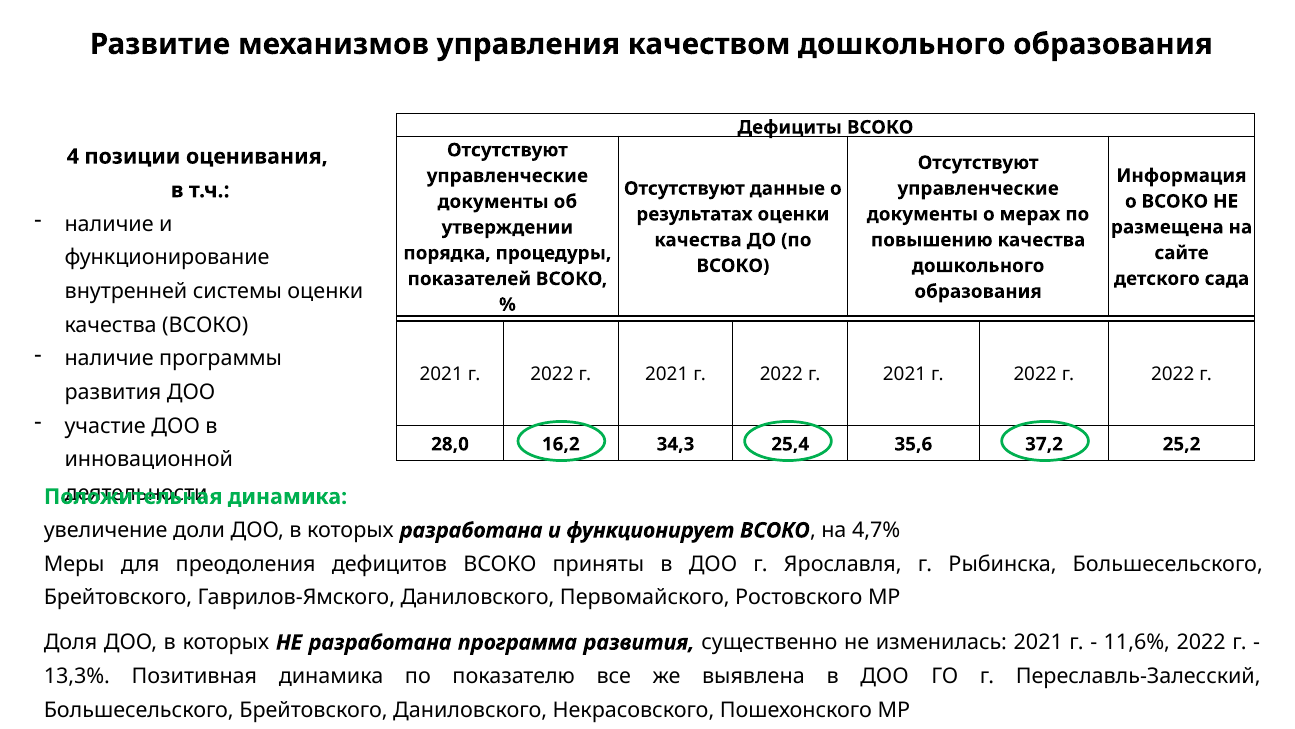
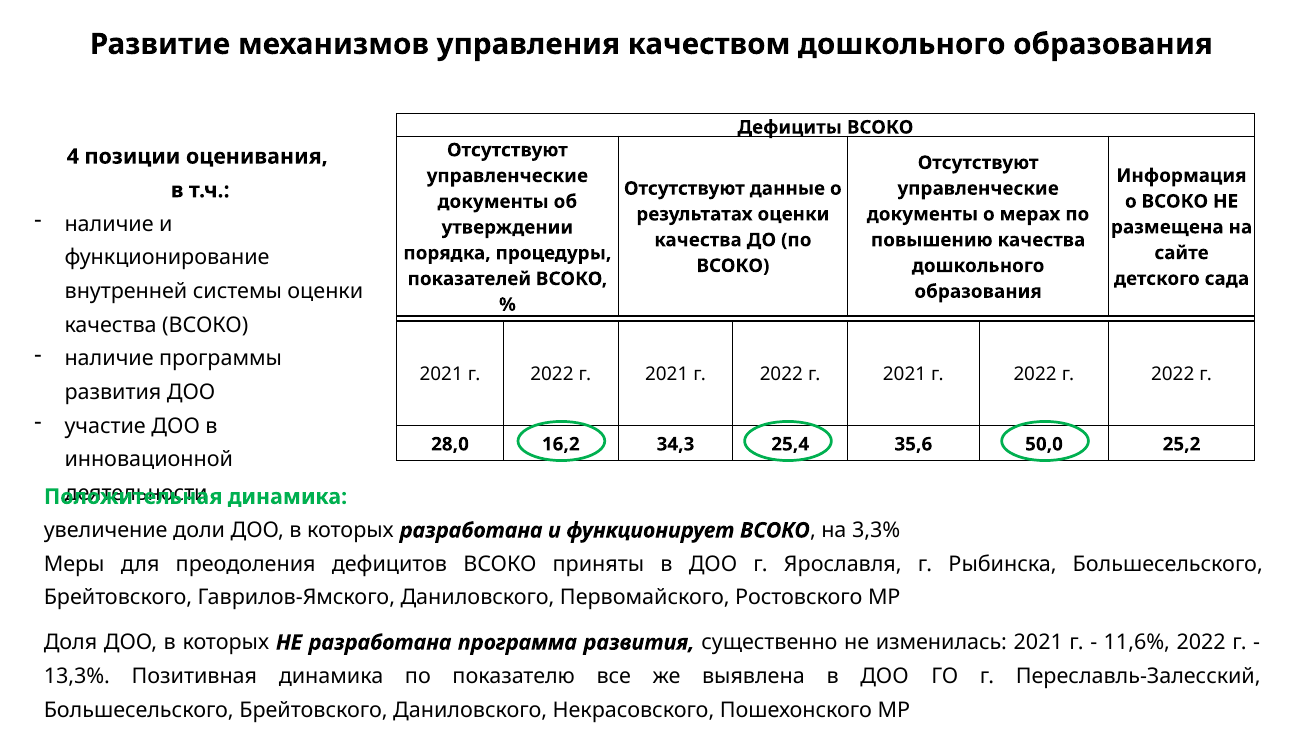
37,2: 37,2 -> 50,0
4,7%: 4,7% -> 3,3%
